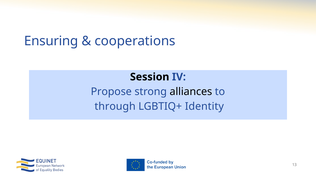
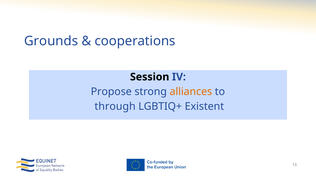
Ensuring: Ensuring -> Grounds
alliances colour: black -> orange
Identity: Identity -> Existent
